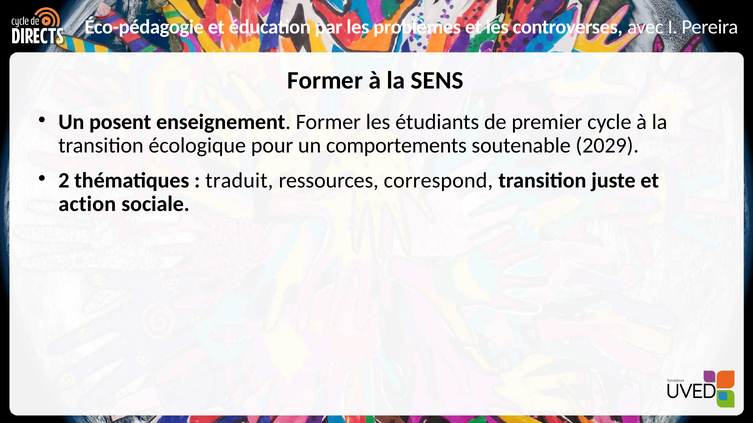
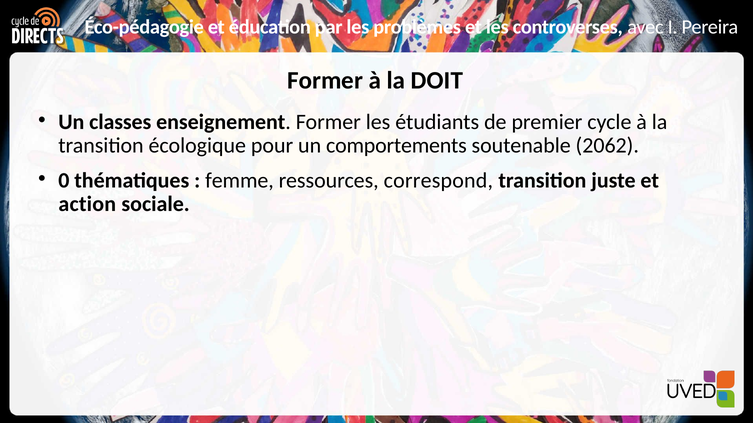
SENS: SENS -> DOIT
posent: posent -> classes
2029: 2029 -> 2062
2: 2 -> 0
traduit: traduit -> femme
